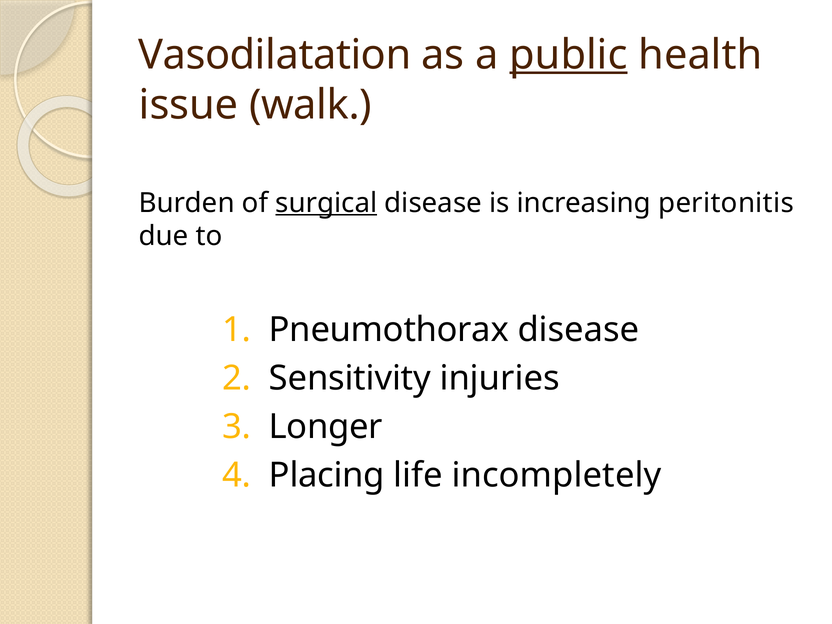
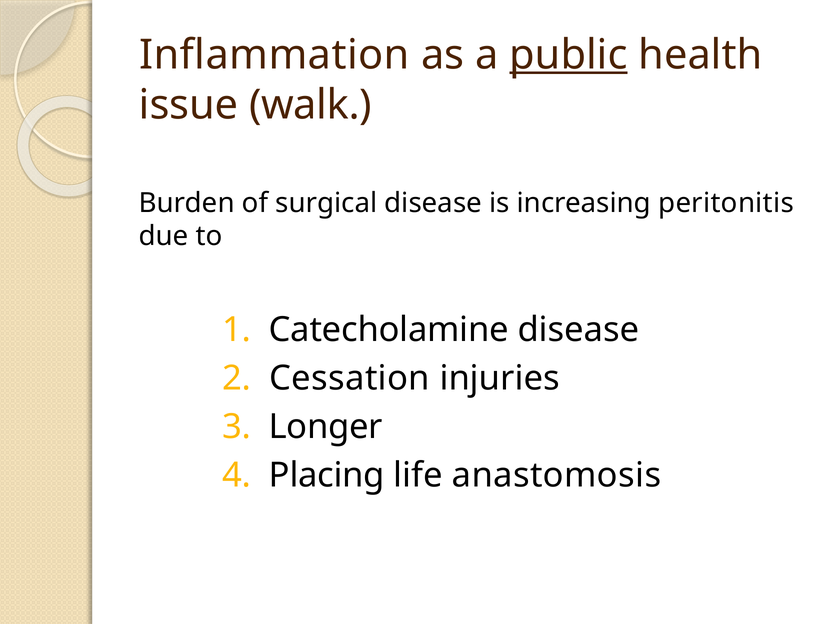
Vasodilatation: Vasodilatation -> Inflammation
surgical underline: present -> none
Pneumothorax: Pneumothorax -> Catecholamine
Sensitivity: Sensitivity -> Cessation
incompletely: incompletely -> anastomosis
